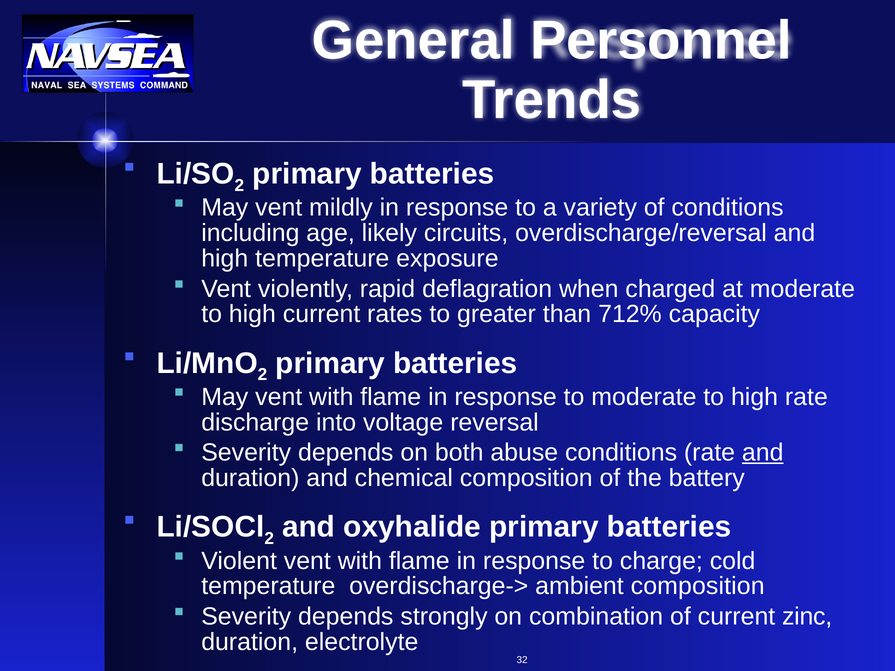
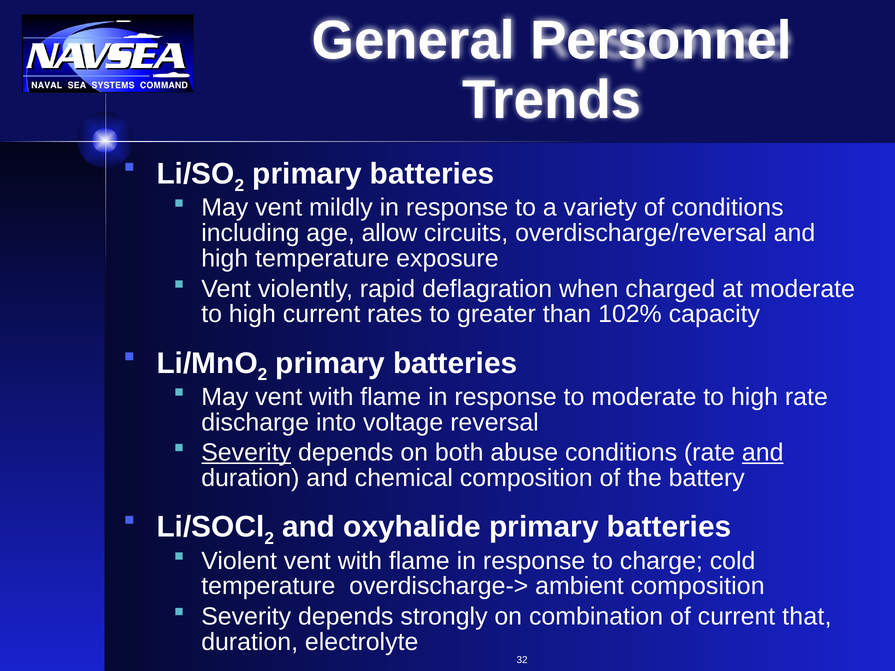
likely: likely -> allow
712%: 712% -> 102%
Severity at (246, 453) underline: none -> present
zinc: zinc -> that
